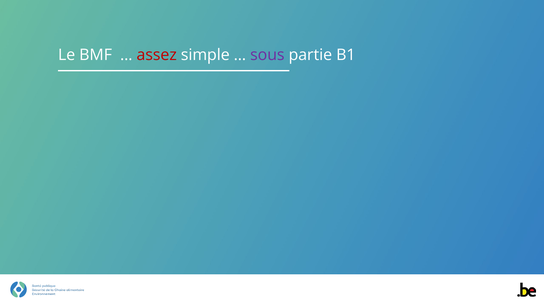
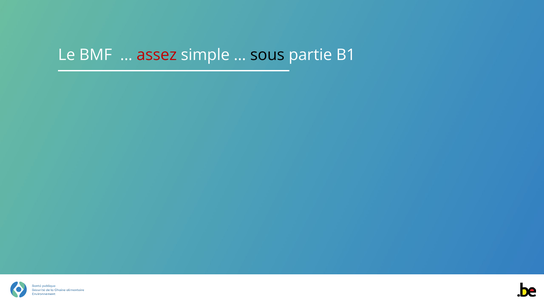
sous colour: purple -> black
